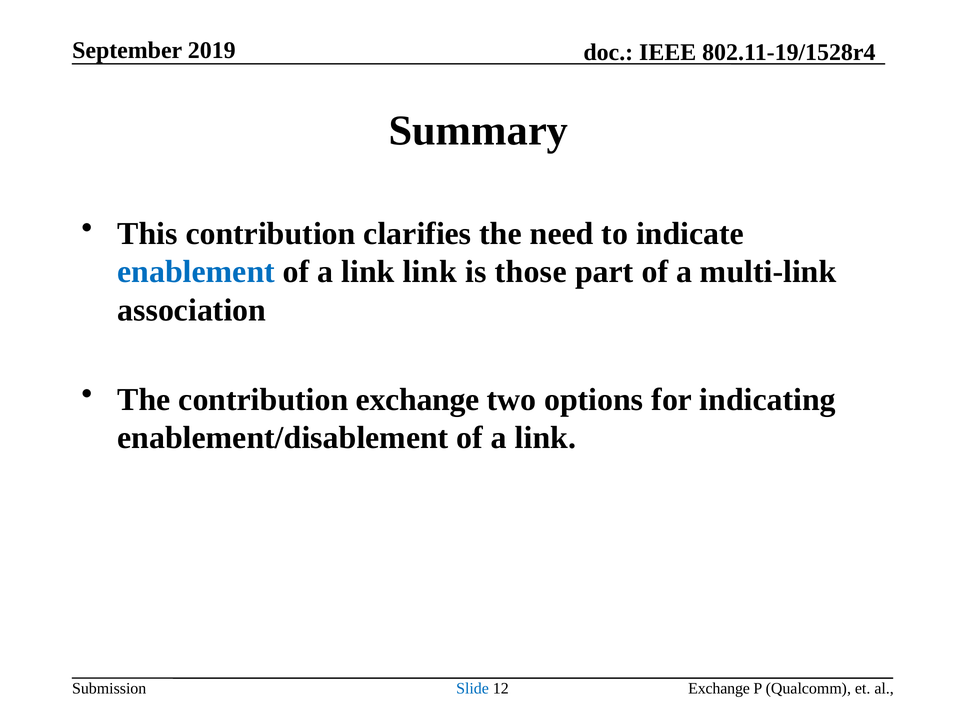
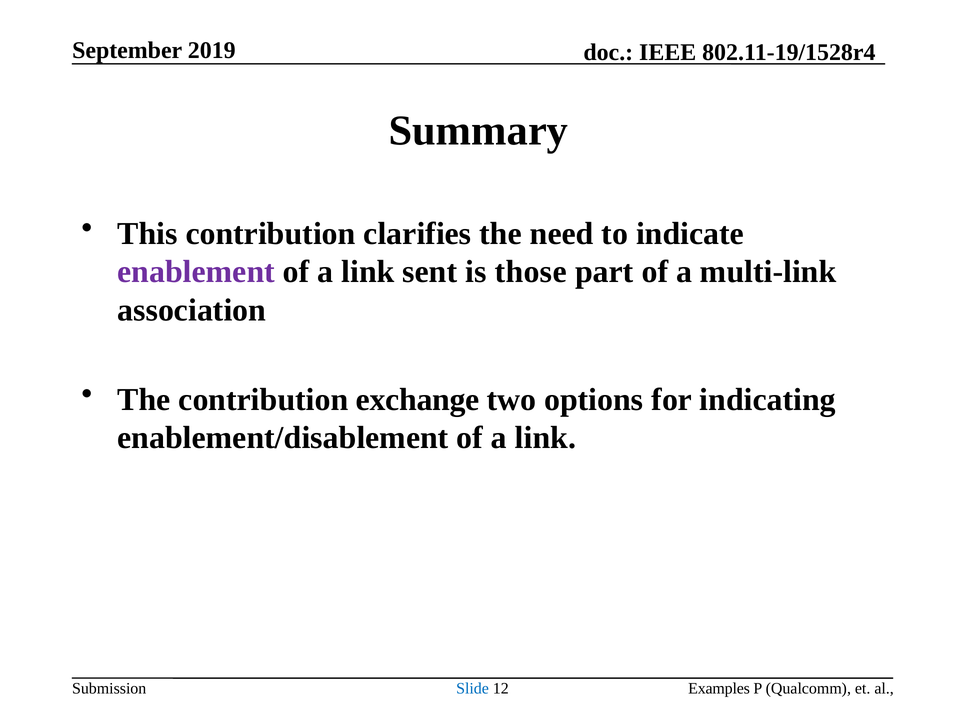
enablement colour: blue -> purple
link link: link -> sent
Exchange at (719, 688): Exchange -> Examples
